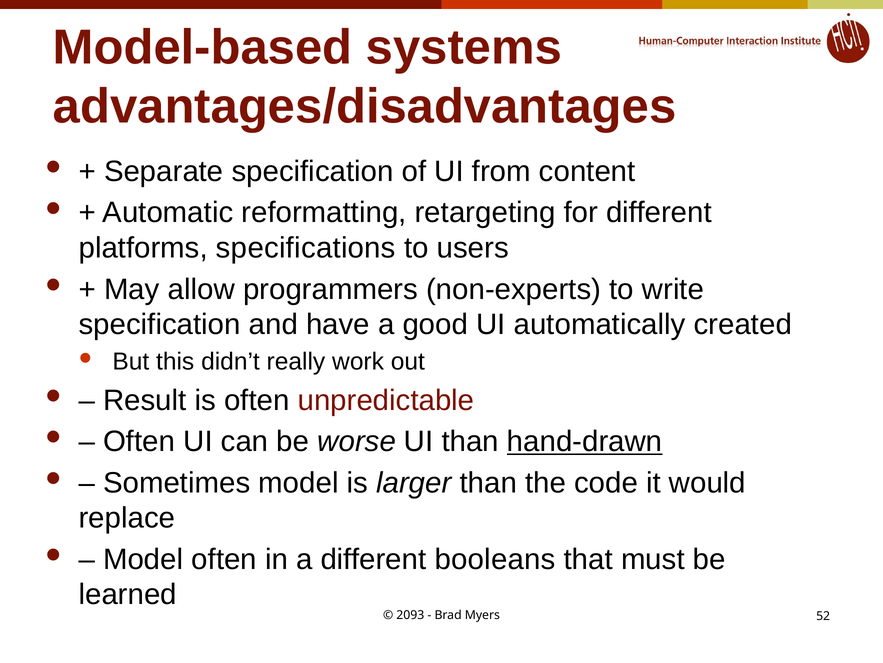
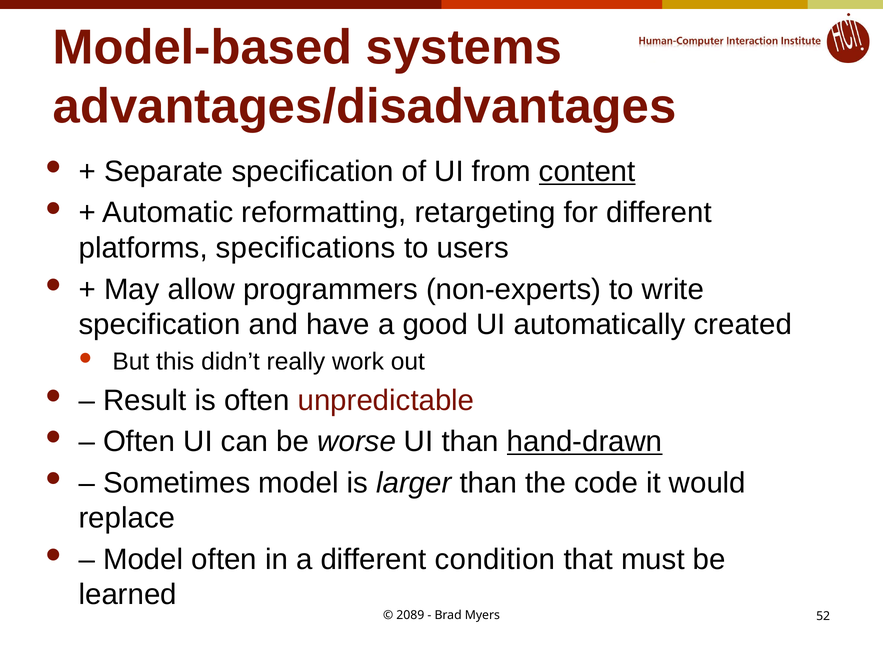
content underline: none -> present
booleans: booleans -> condition
2093: 2093 -> 2089
